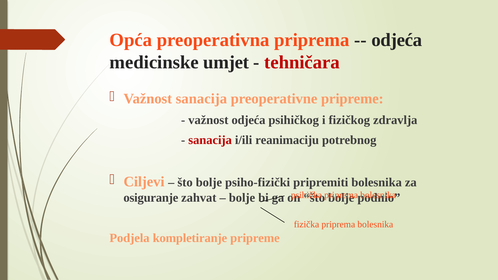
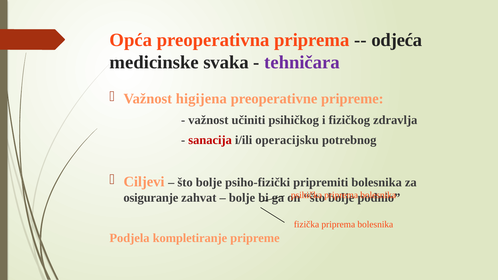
umjet: umjet -> svaka
tehničara colour: red -> purple
Važnost sanacija: sanacija -> higijena
važnost odjeća: odjeća -> učiniti
reanimaciju: reanimaciju -> operacijsku
